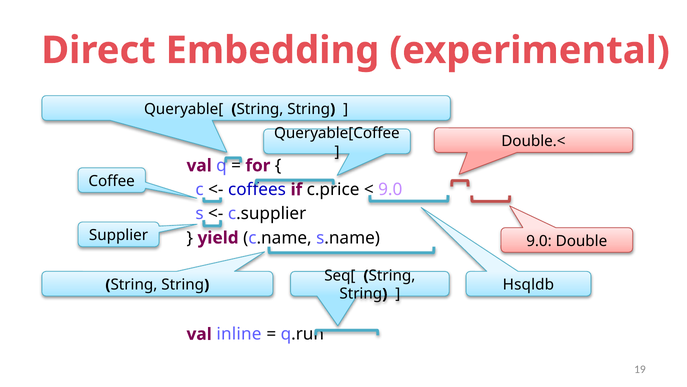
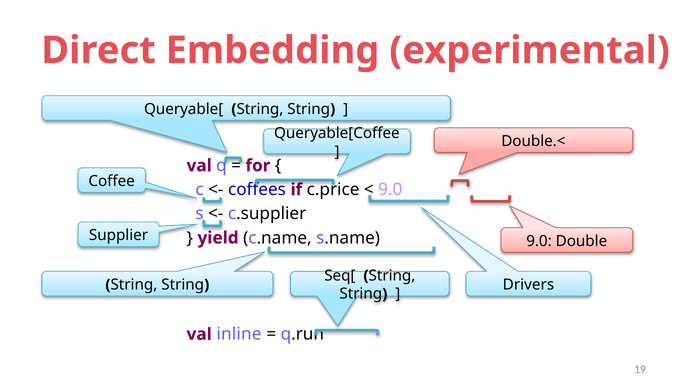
Hsqldb: Hsqldb -> Drivers
